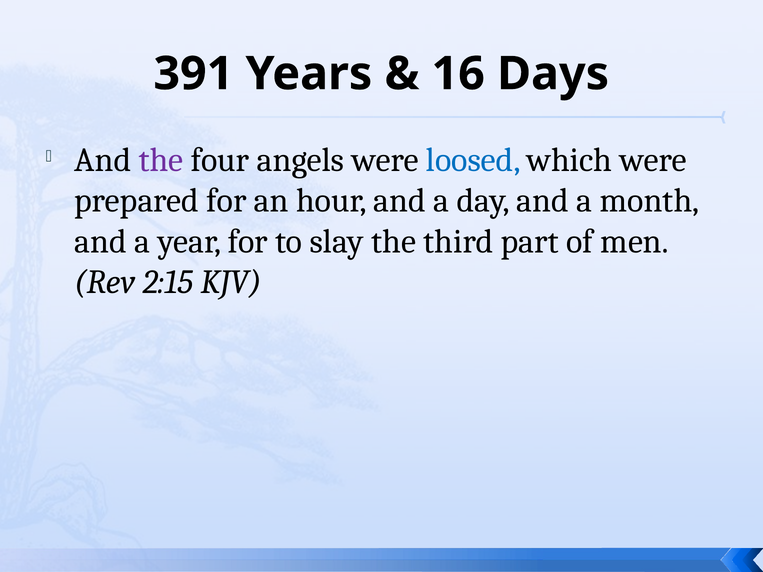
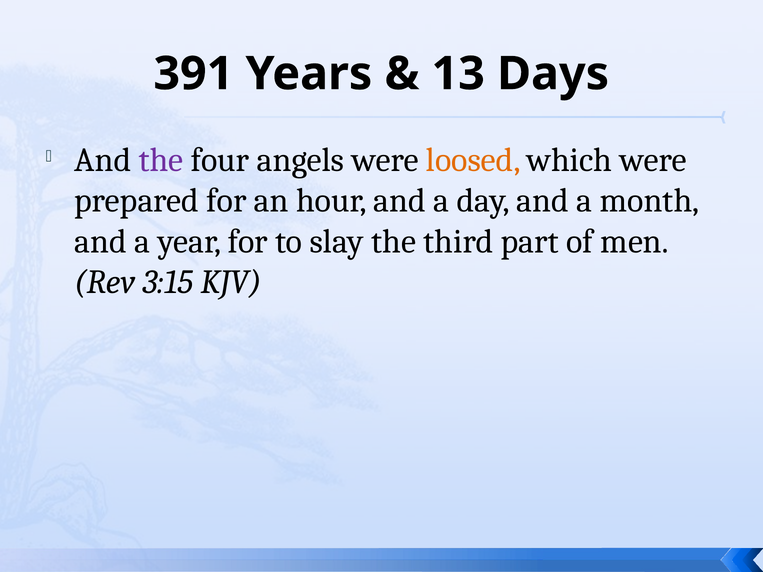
16: 16 -> 13
loosed colour: blue -> orange
2:15: 2:15 -> 3:15
